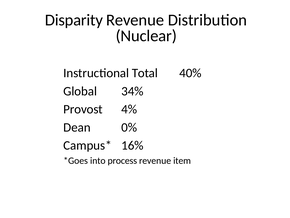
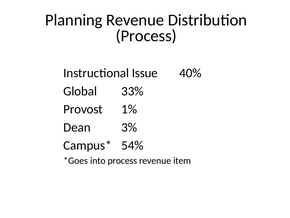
Disparity: Disparity -> Planning
Nuclear at (146, 36): Nuclear -> Process
Total: Total -> Issue
34%: 34% -> 33%
4%: 4% -> 1%
0%: 0% -> 3%
16%: 16% -> 54%
